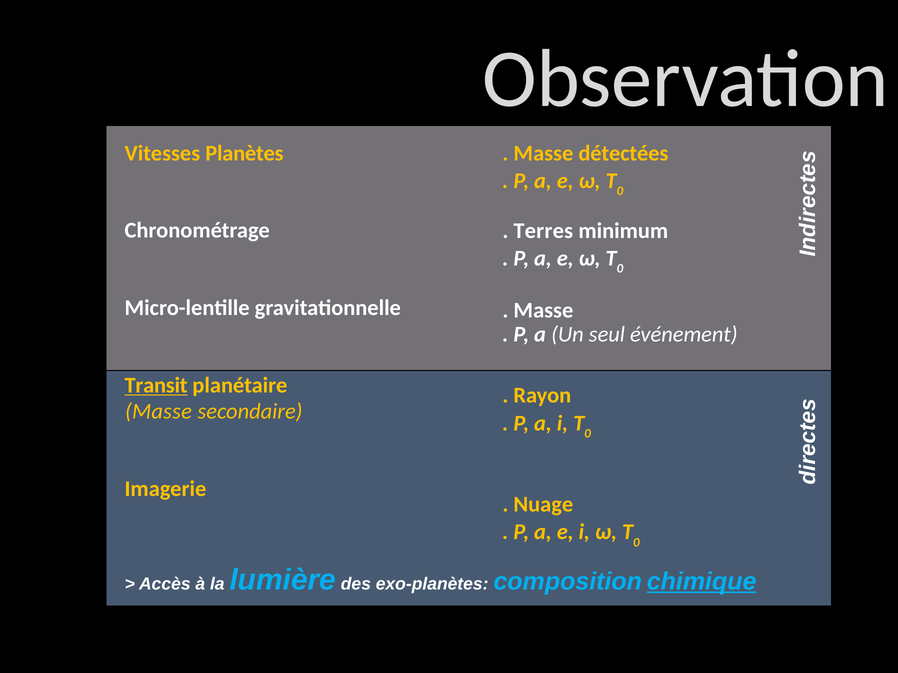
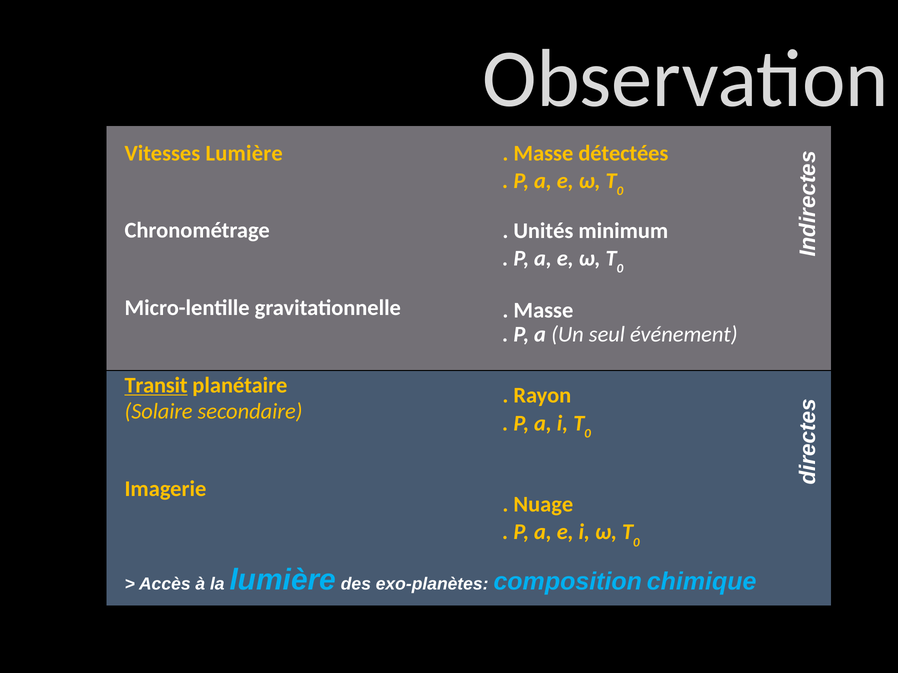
Vitesses Planètes: Planètes -> Lumière
Terres: Terres -> Unités
Masse at (158, 412): Masse -> Solaire
chimique underline: present -> none
